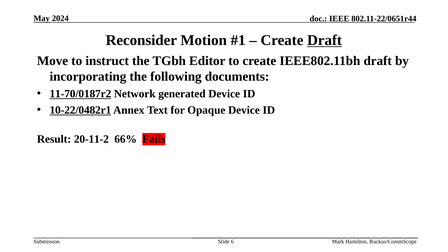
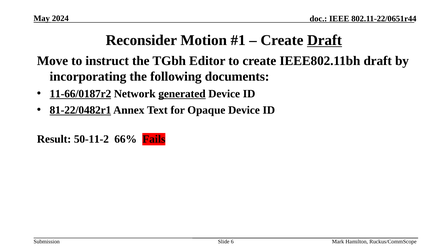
11-70/0187r2: 11-70/0187r2 -> 11-66/0187r2
generated underline: none -> present
10-22/0482r1: 10-22/0482r1 -> 81-22/0482r1
20-11-2: 20-11-2 -> 50-11-2
